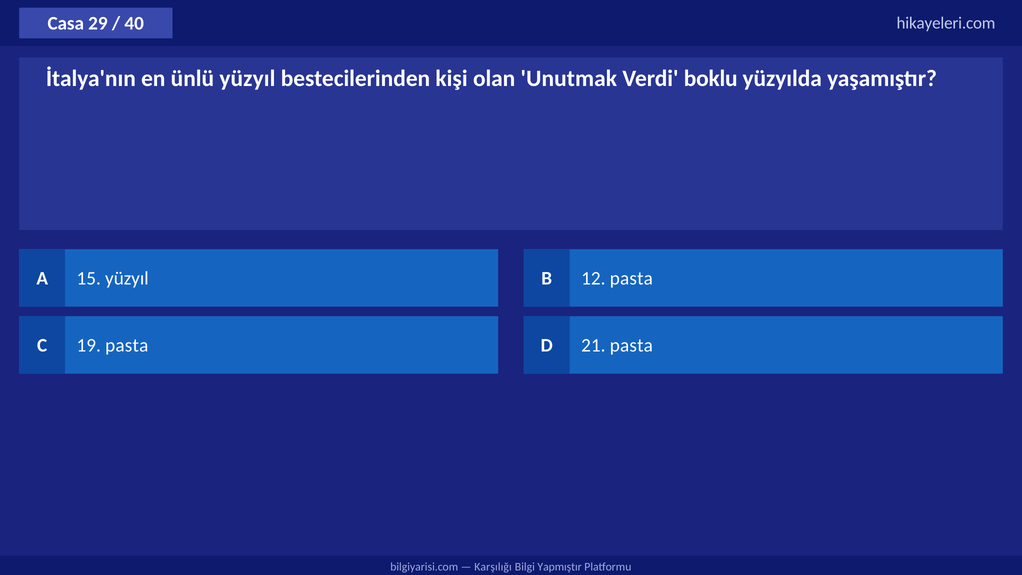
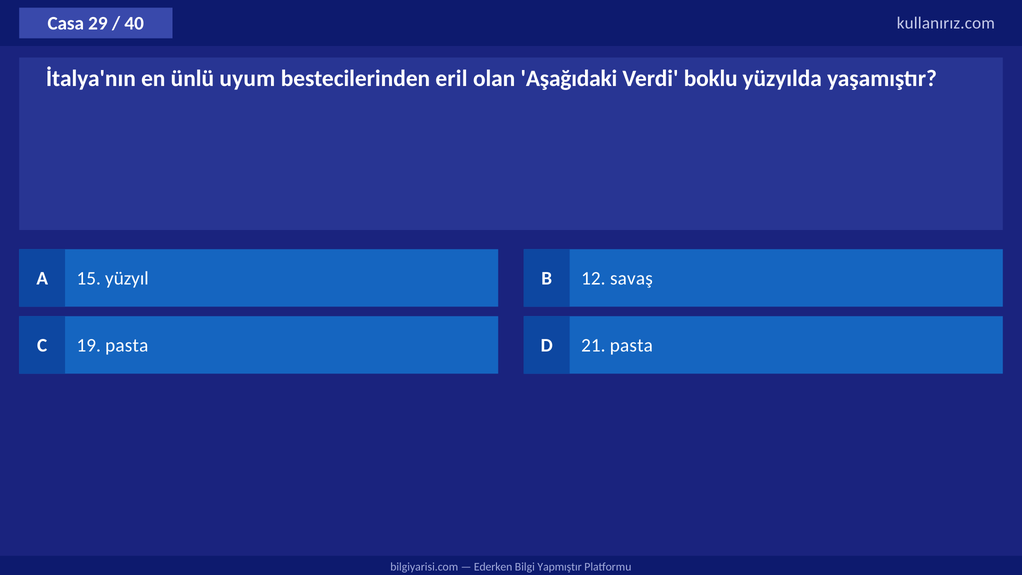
hikayeleri.com: hikayeleri.com -> kullanırız.com
ünlü yüzyıl: yüzyıl -> uyum
kişi: kişi -> eril
Unutmak: Unutmak -> Aşağıdaki
12 pasta: pasta -> savaş
Karşılığı: Karşılığı -> Ederken
